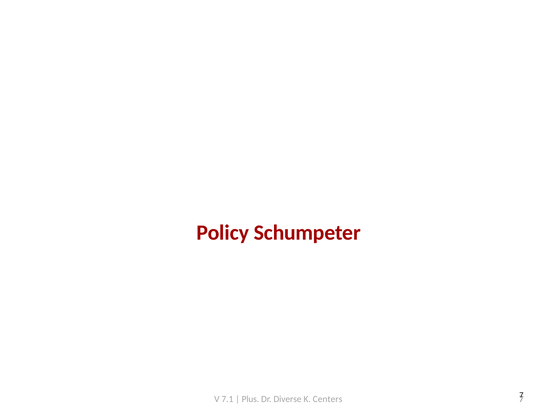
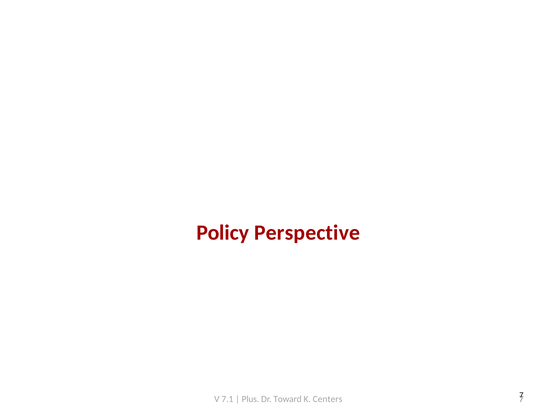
Schumpeter: Schumpeter -> Perspective
Diverse: Diverse -> Toward
